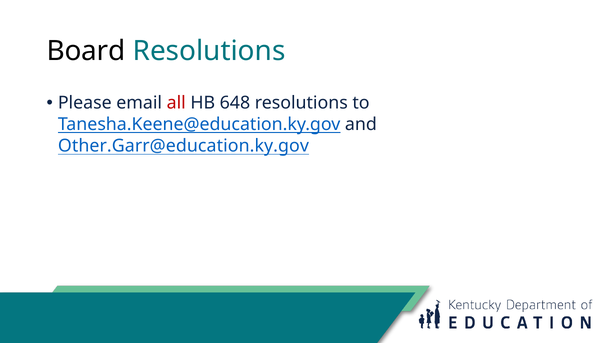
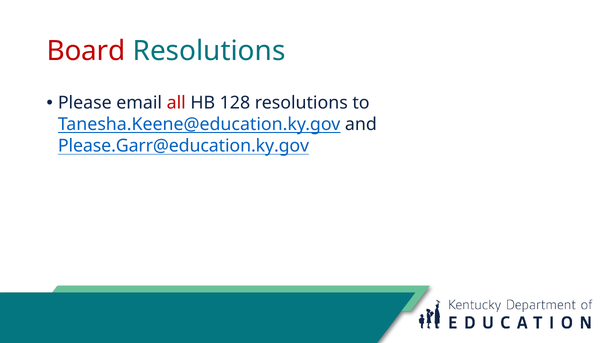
Board colour: black -> red
648: 648 -> 128
Other.Garr@education.ky.gov: Other.Garr@education.ky.gov -> Please.Garr@education.ky.gov
